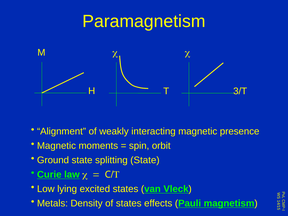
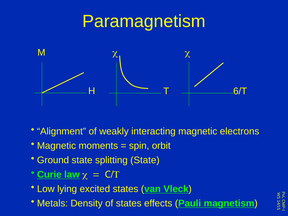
3/T: 3/T -> 6/T
presence: presence -> electrons
